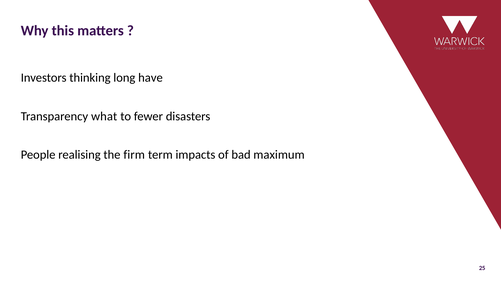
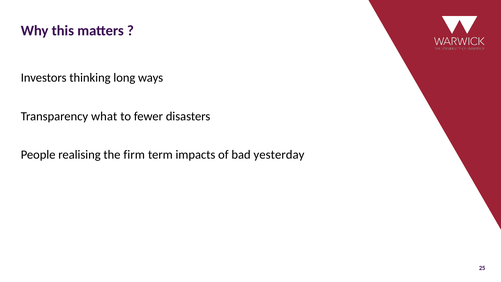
have: have -> ways
maximum: maximum -> yesterday
